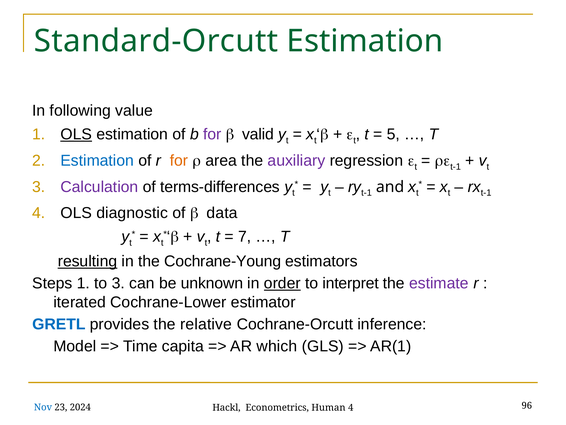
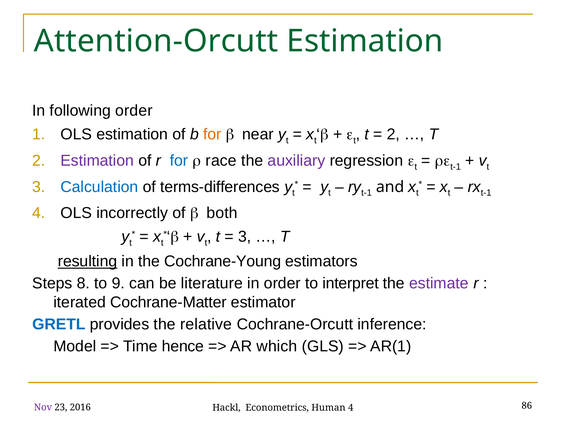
Standard-Orcutt: Standard-Orcutt -> Attention-Orcutt
following value: value -> order
OLS at (76, 134) underline: present -> none
for at (212, 134) colour: purple -> orange
valid: valid -> near
5 at (393, 134): 5 -> 2
Estimation at (97, 160) colour: blue -> purple
for at (179, 160) colour: orange -> blue
area: area -> race
Calculation colour: purple -> blue
diagnostic: diagnostic -> incorrectly
data: data -> both
7 at (245, 236): 7 -> 3
Steps 1: 1 -> 8
to 3: 3 -> 9
unknown: unknown -> literature
order at (282, 283) underline: present -> none
Cochrane-Lower: Cochrane-Lower -> Cochrane-Matter
capita: capita -> hence
Nov colour: blue -> purple
2024: 2024 -> 2016
96: 96 -> 86
